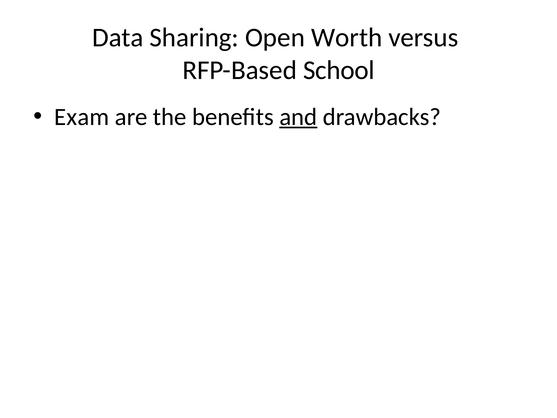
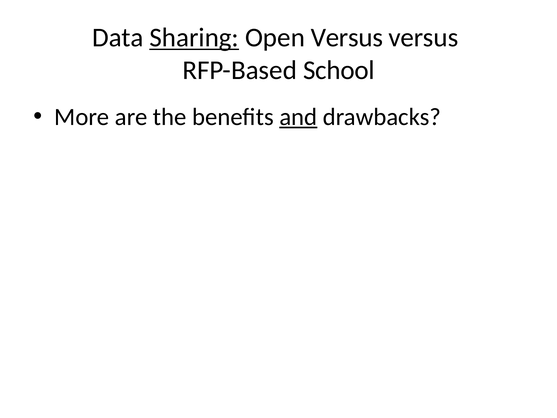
Sharing underline: none -> present
Open Worth: Worth -> Versus
Exam: Exam -> More
